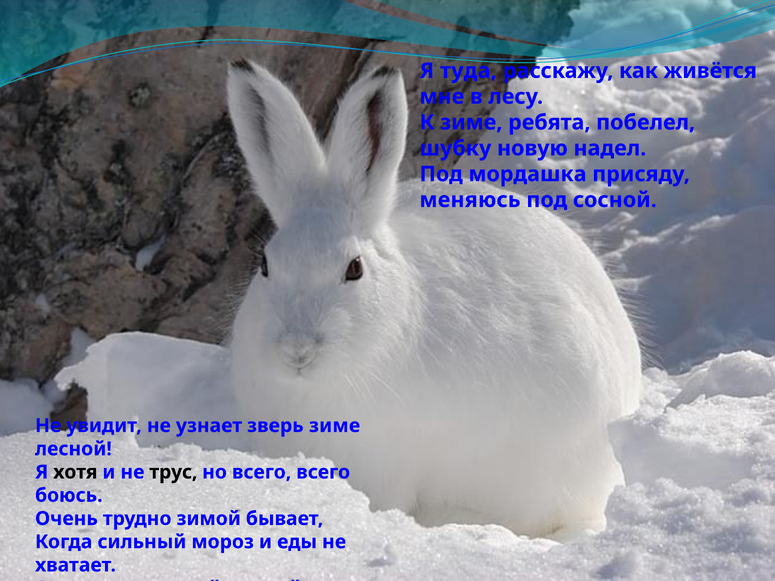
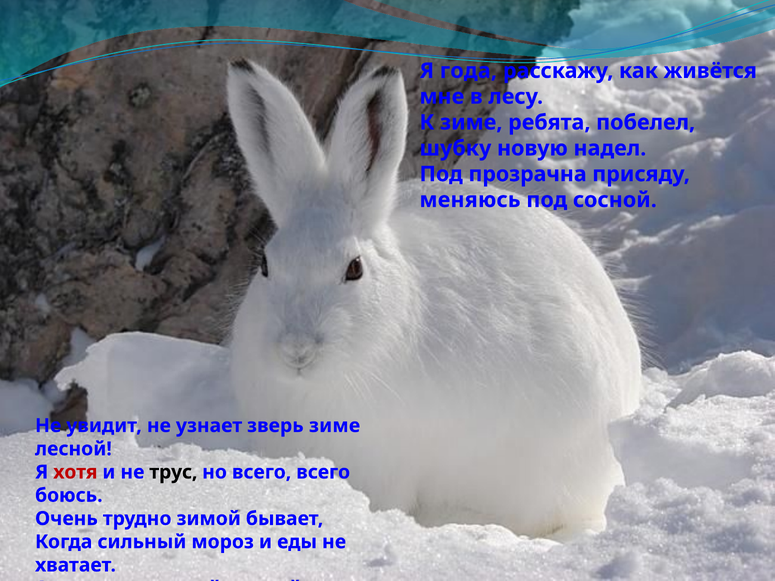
туда: туда -> года
мордашка: мордашка -> прозрачна
хотя colour: black -> red
